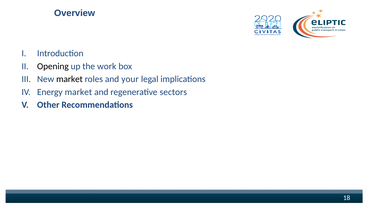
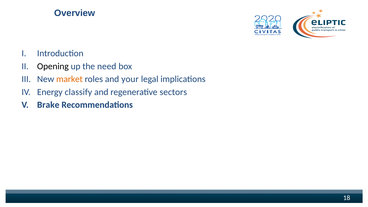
work: work -> need
market at (69, 79) colour: black -> orange
Energy market: market -> classify
Other: Other -> Brake
